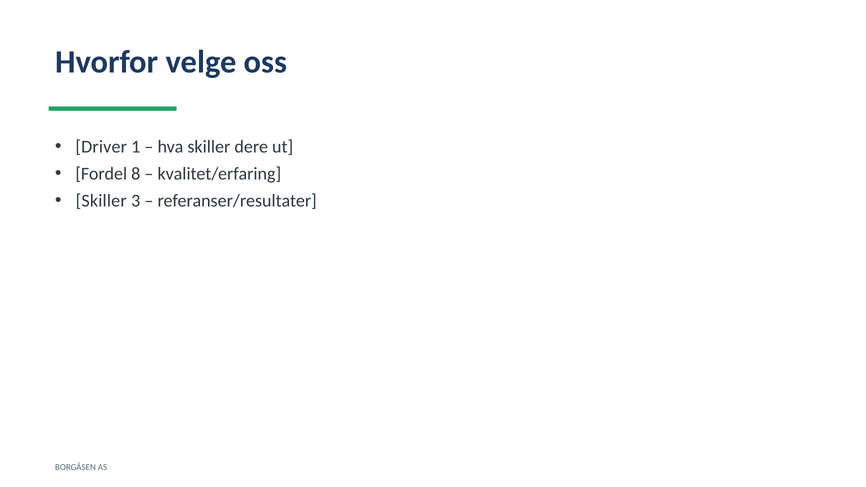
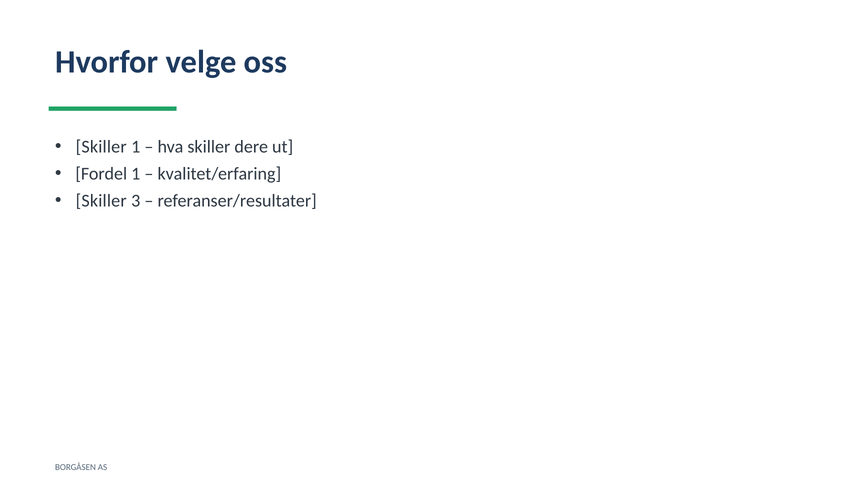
Driver at (101, 147): Driver -> Skiller
Fordel 8: 8 -> 1
